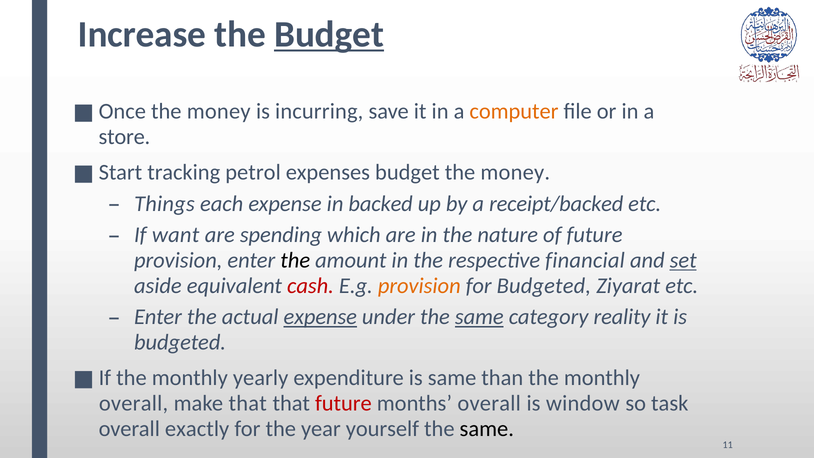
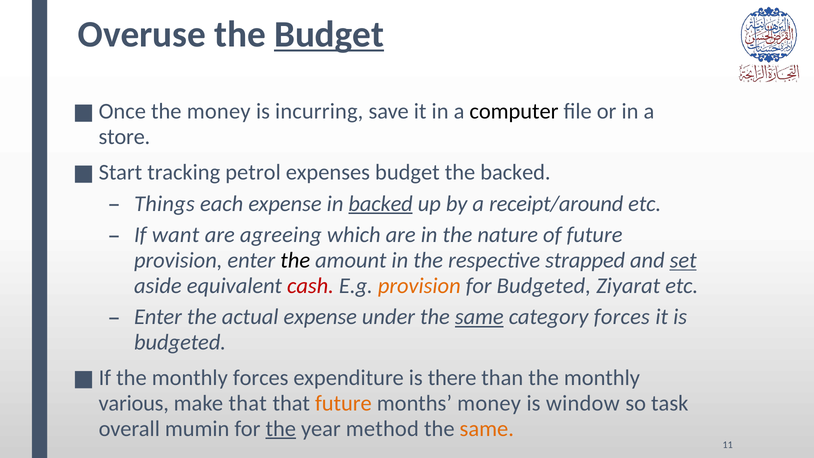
Increase: Increase -> Overuse
computer colour: orange -> black
money at (515, 172): money -> backed
backed at (381, 204) underline: none -> present
receipt/backed: receipt/backed -> receipt/around
spending: spending -> agreeing
financial: financial -> strapped
expense at (320, 317) underline: present -> none
category reality: reality -> forces
monthly yearly: yearly -> forces
is same: same -> there
overall at (134, 403): overall -> various
future at (343, 403) colour: red -> orange
months overall: overall -> money
exactly: exactly -> mumin
the at (281, 428) underline: none -> present
yourself: yourself -> method
same at (487, 428) colour: black -> orange
